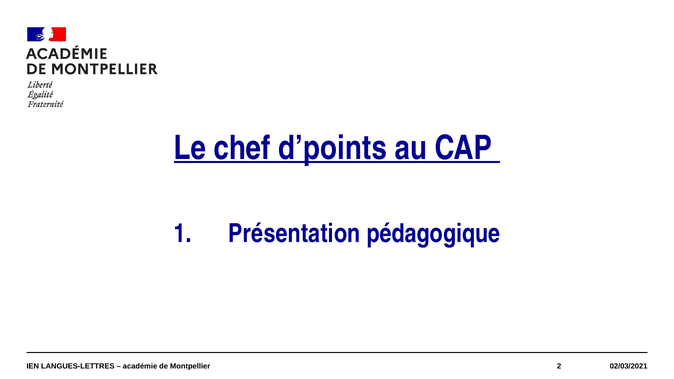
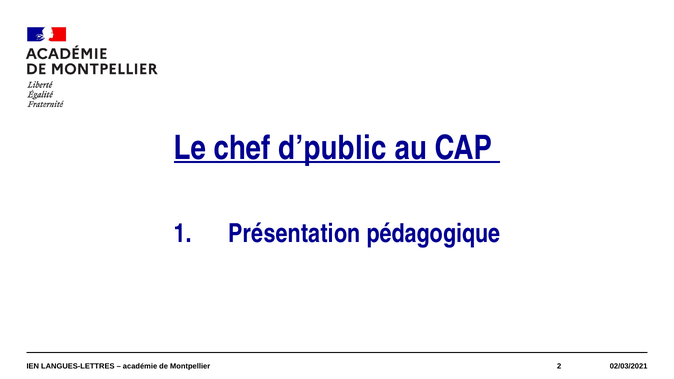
d’points: d’points -> d’public
